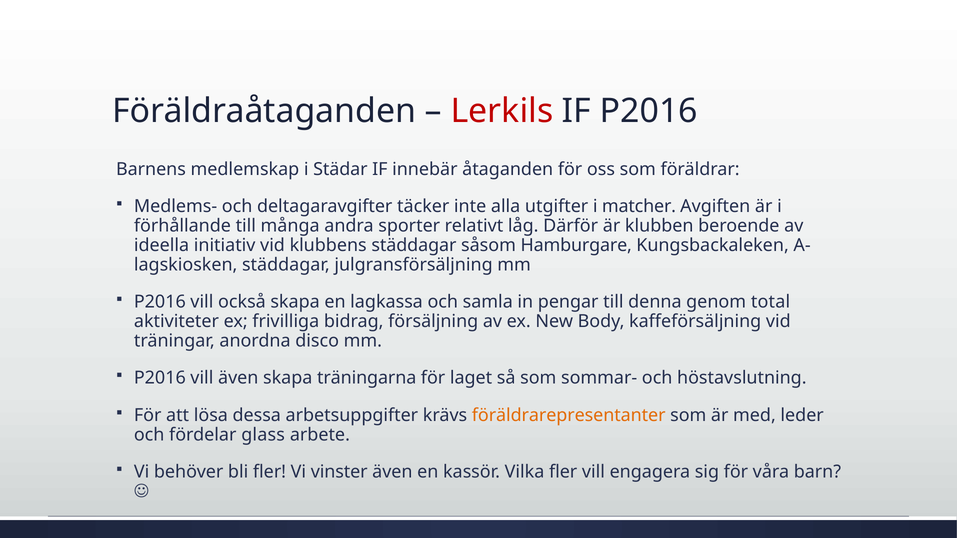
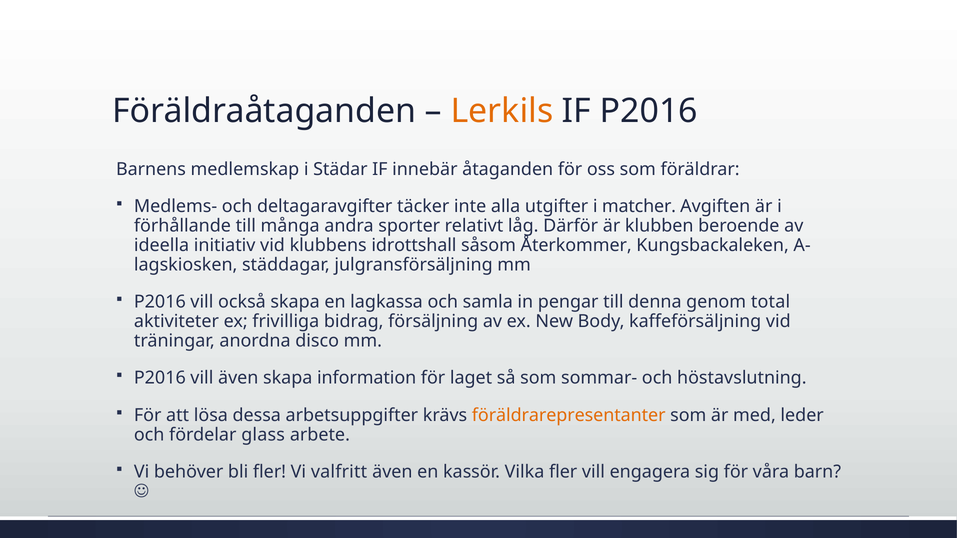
Lerkils colour: red -> orange
klubbens städdagar: städdagar -> idrottshall
Hamburgare: Hamburgare -> Återkommer
träningarna: träningarna -> information
vinster: vinster -> valfritt
